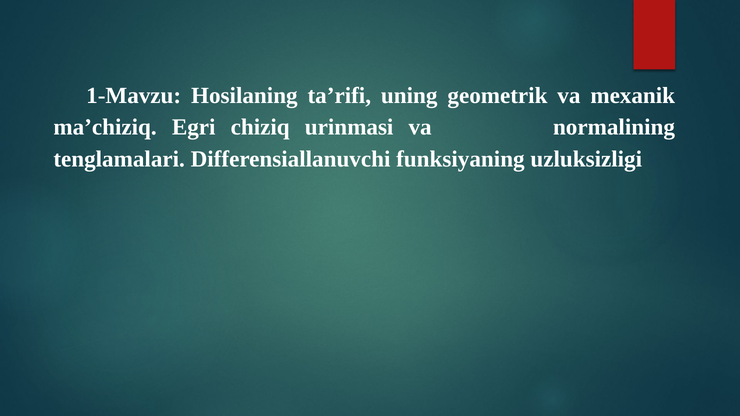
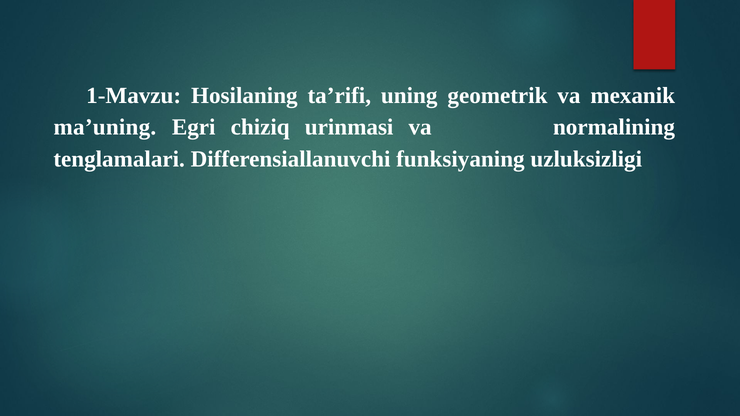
ma’chiziq: ma’chiziq -> ma’uning
